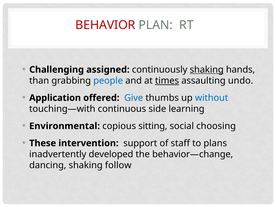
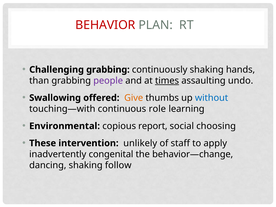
Challenging assigned: assigned -> grabbing
shaking at (207, 70) underline: present -> none
people colour: blue -> purple
Application: Application -> Swallowing
Give colour: blue -> orange
side: side -> role
sitting: sitting -> report
support: support -> unlikely
plans: plans -> apply
developed: developed -> congenital
